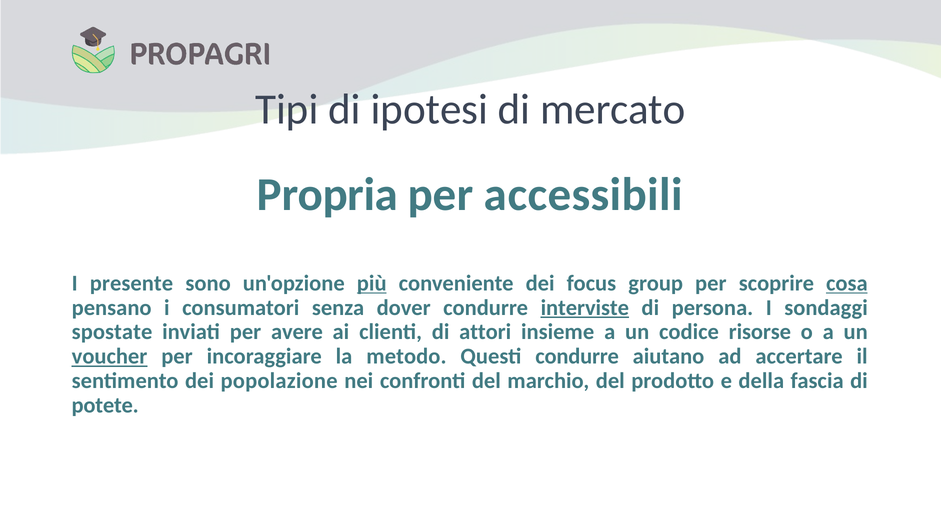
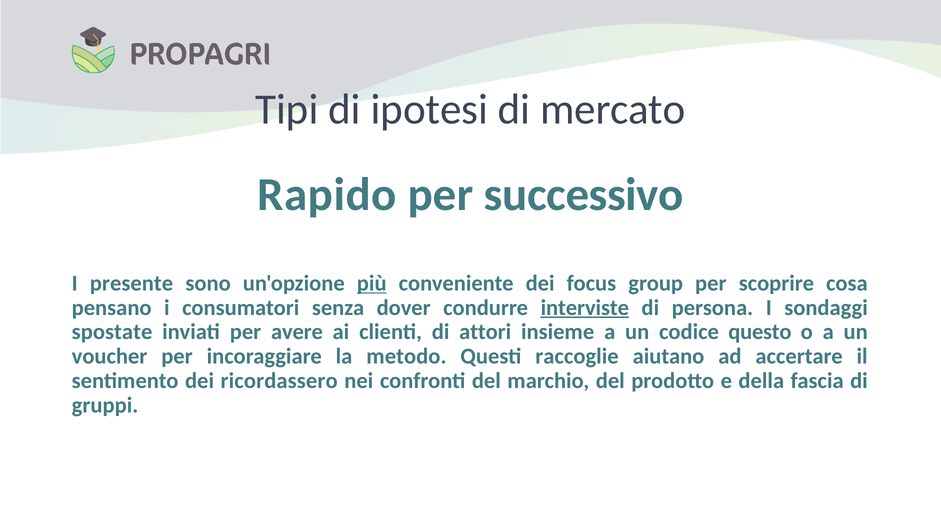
Propria: Propria -> Rapido
accessibili: accessibili -> successivo
cosa underline: present -> none
risorse: risorse -> questo
voucher underline: present -> none
Questi condurre: condurre -> raccoglie
popolazione: popolazione -> ricordassero
potete: potete -> gruppi
